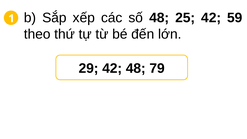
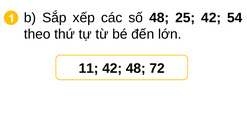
59: 59 -> 54
29: 29 -> 11
79: 79 -> 72
